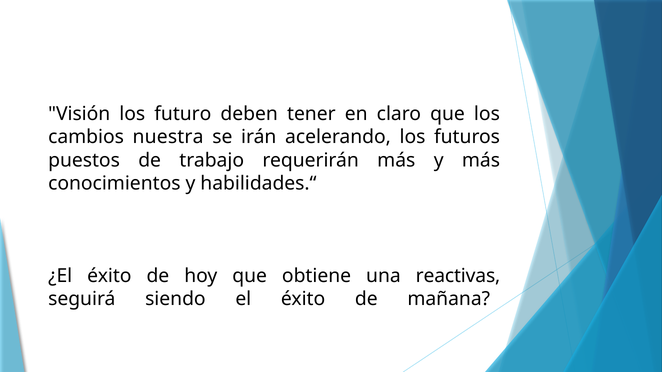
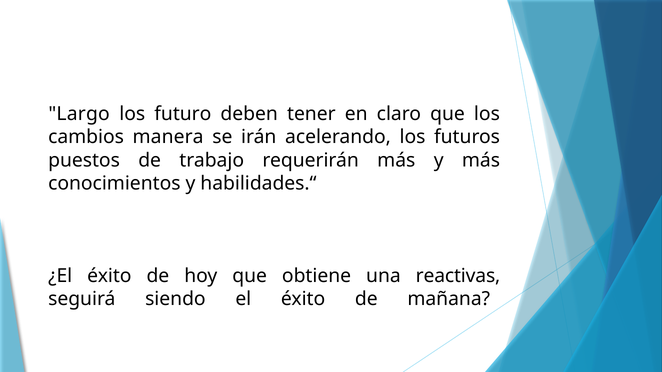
Visión: Visión -> Largo
nuestra: nuestra -> manera
